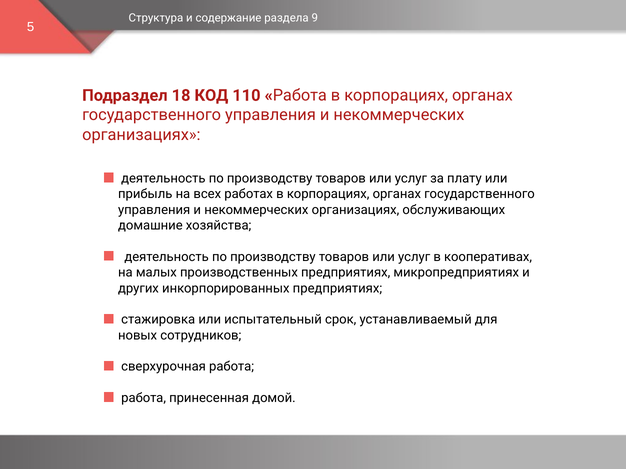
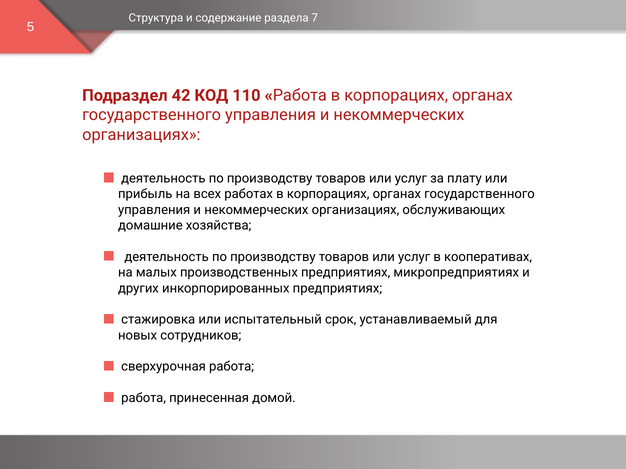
9: 9 -> 7
18: 18 -> 42
